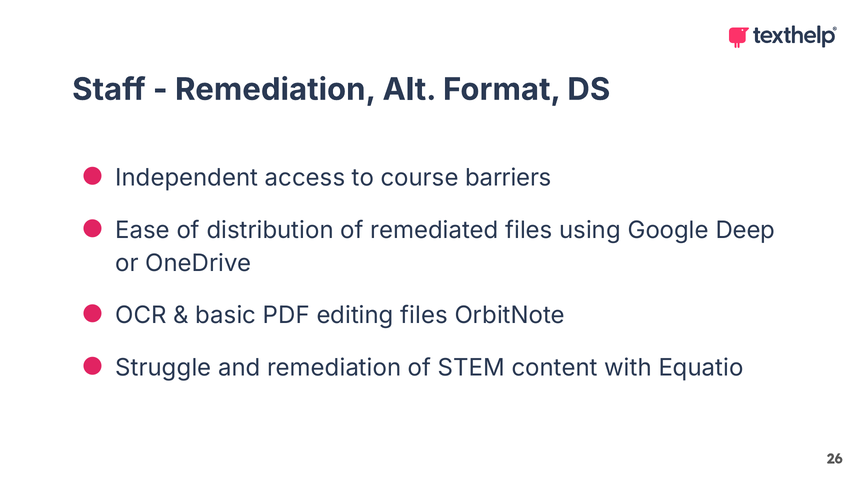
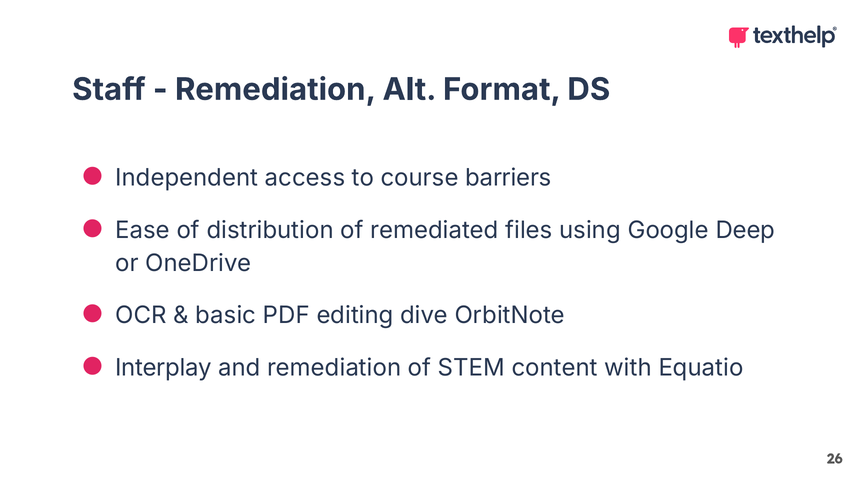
editing files: files -> dive
Struggle: Struggle -> Interplay
